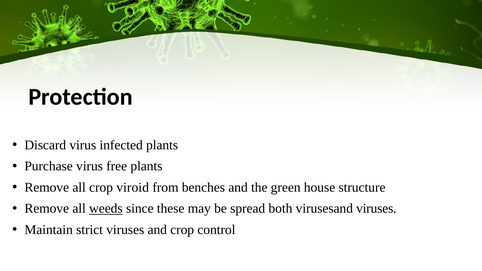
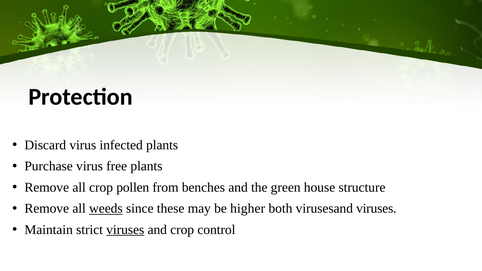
viroid: viroid -> pollen
spread: spread -> higher
viruses at (125, 230) underline: none -> present
